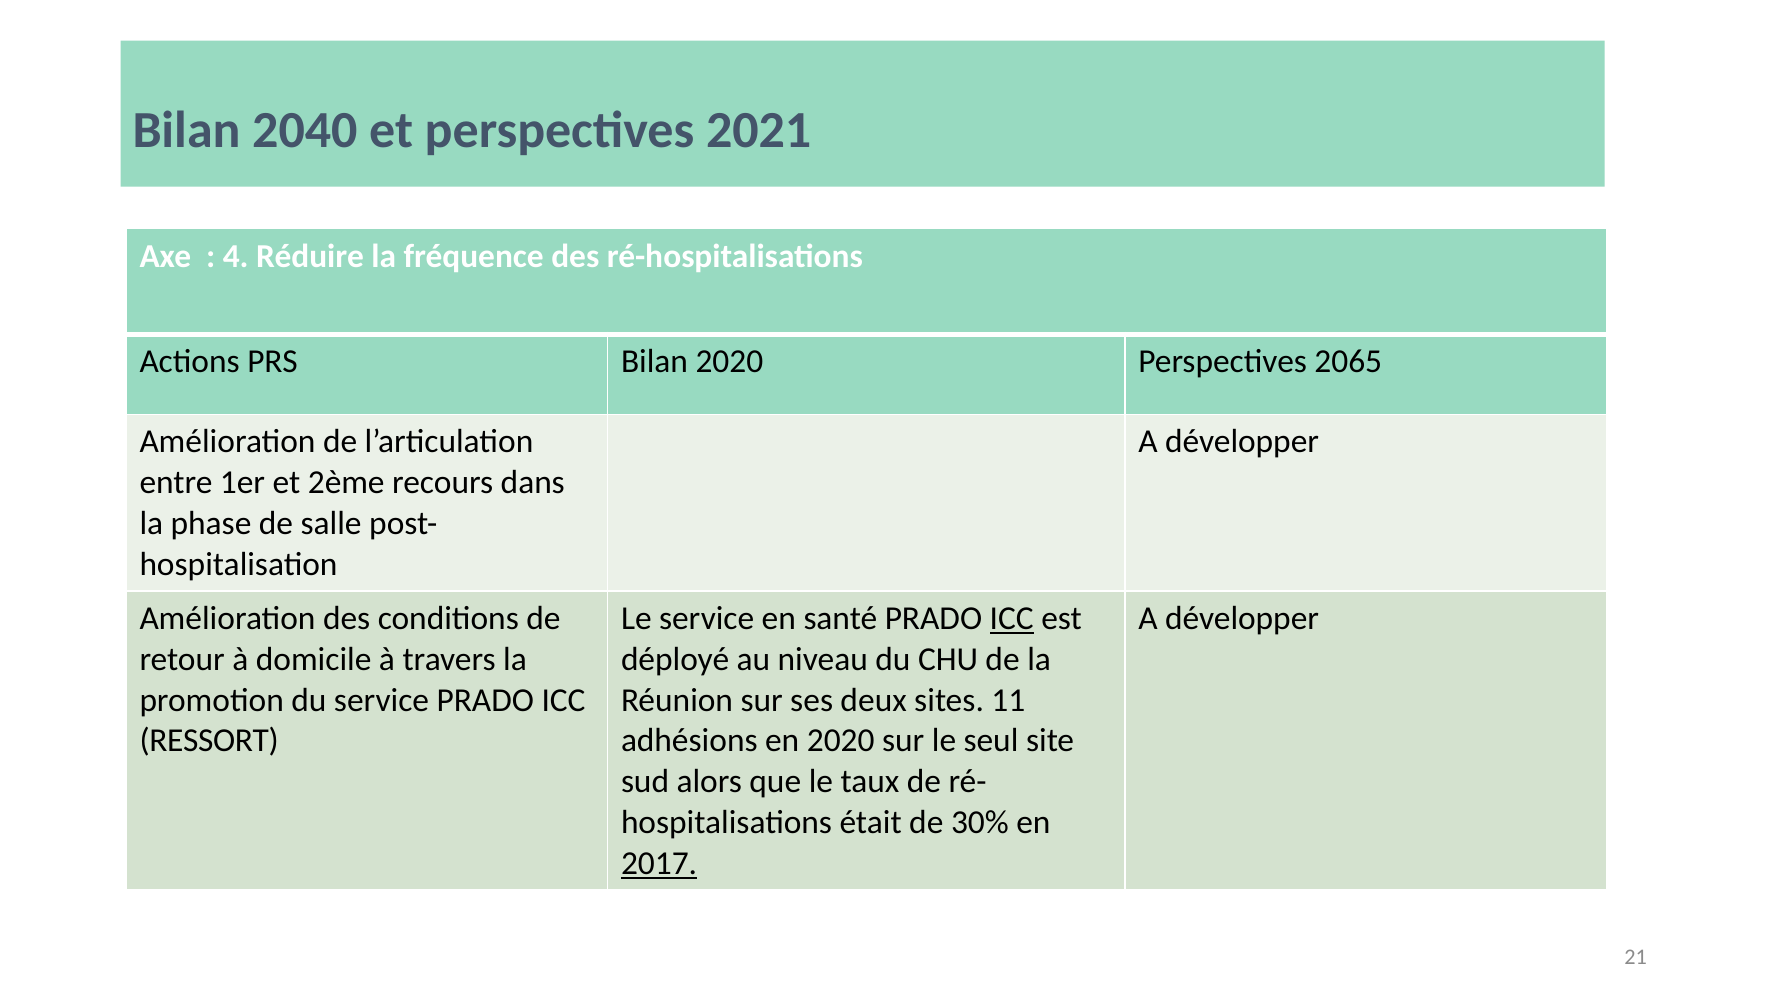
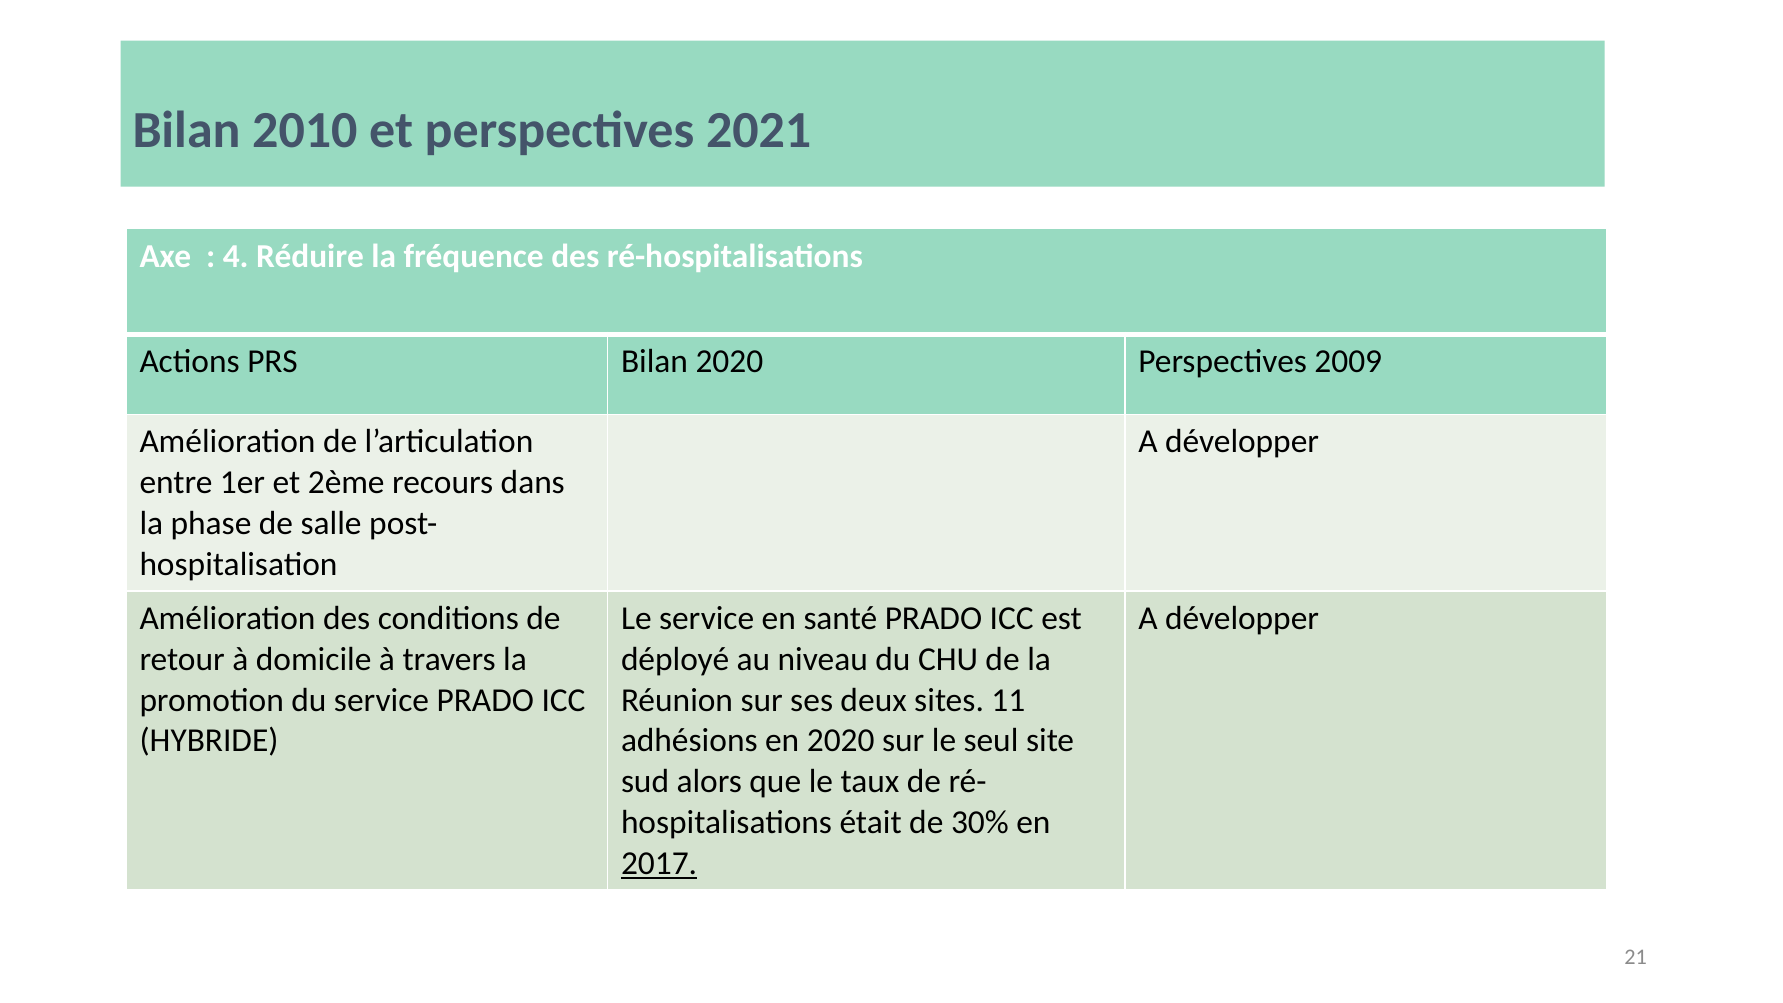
2040: 2040 -> 2010
2065: 2065 -> 2009
ICC at (1012, 618) underline: present -> none
RESSORT: RESSORT -> HYBRIDE
